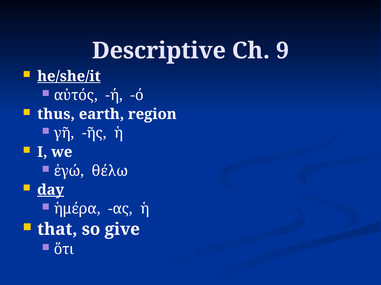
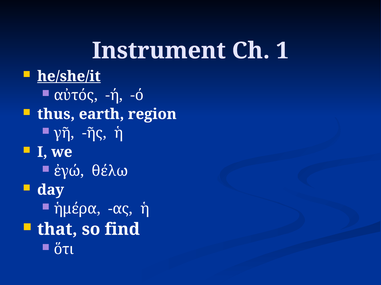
Descriptive: Descriptive -> Instrument
9: 9 -> 1
day underline: present -> none
give: give -> find
